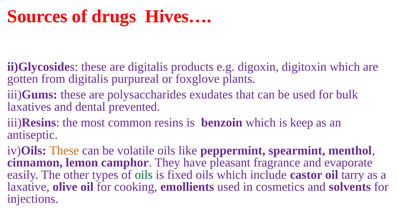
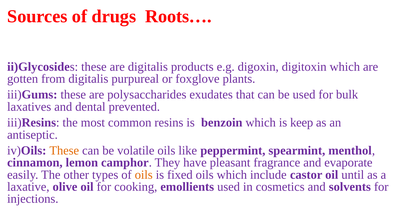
Hives…: Hives… -> Roots…
oils at (144, 174) colour: green -> orange
tarry: tarry -> until
